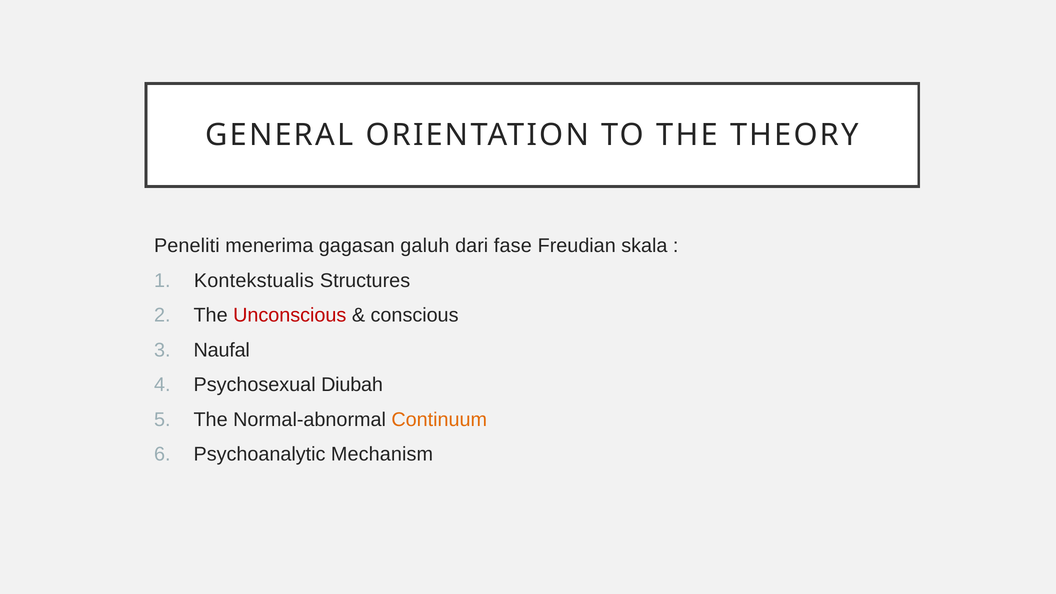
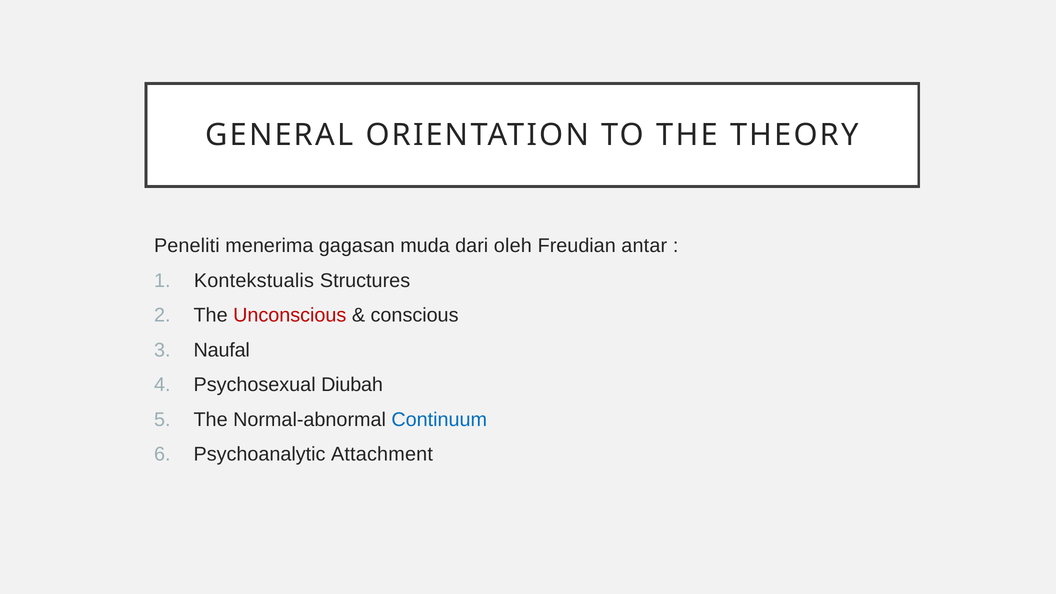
galuh: galuh -> muda
fase: fase -> oleh
skala: skala -> antar
Continuum colour: orange -> blue
Mechanism: Mechanism -> Attachment
